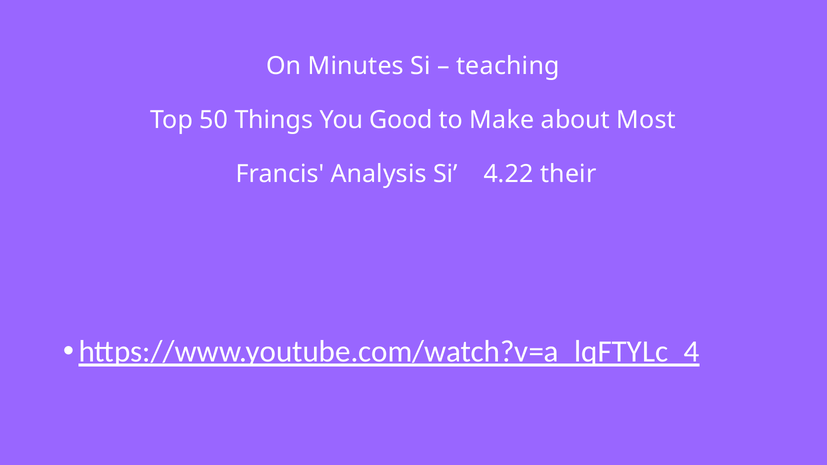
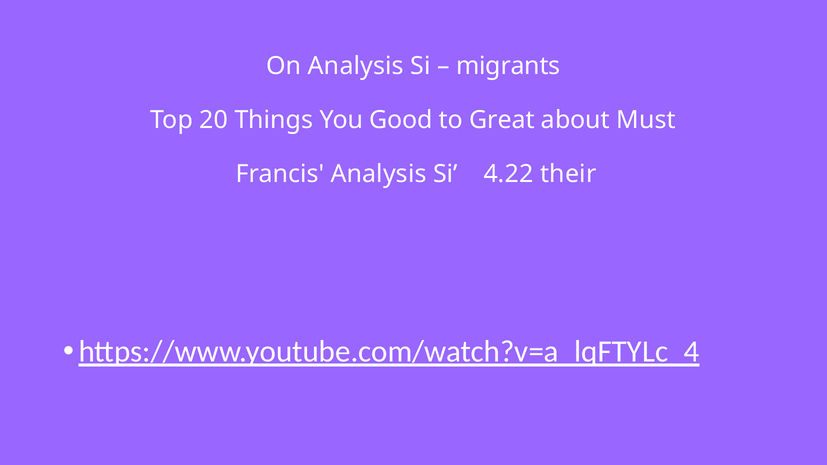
On Minutes: Minutes -> Analysis
teaching: teaching -> migrants
50: 50 -> 20
Make: Make -> Great
Most: Most -> Must
